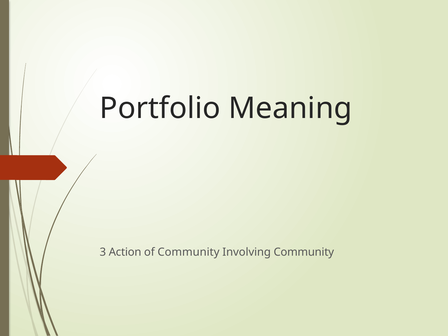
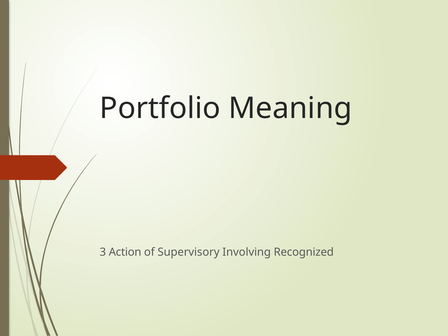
of Community: Community -> Supervisory
Involving Community: Community -> Recognized
